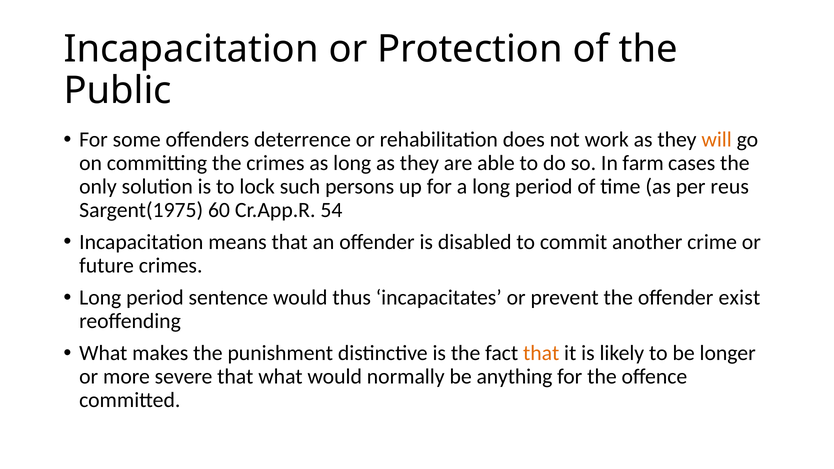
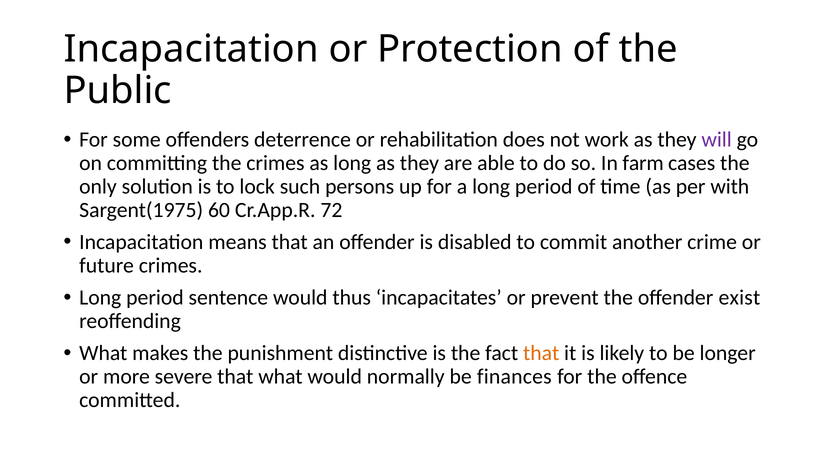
will colour: orange -> purple
reus: reus -> with
54: 54 -> 72
anything: anything -> finances
